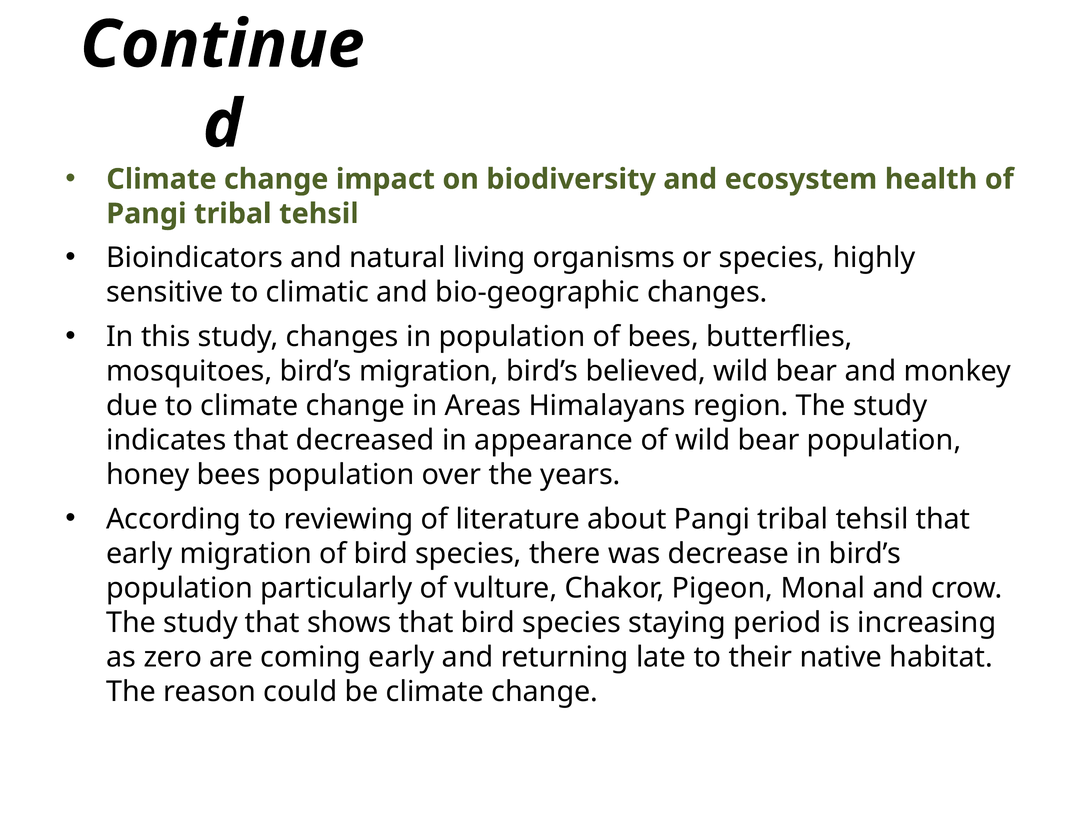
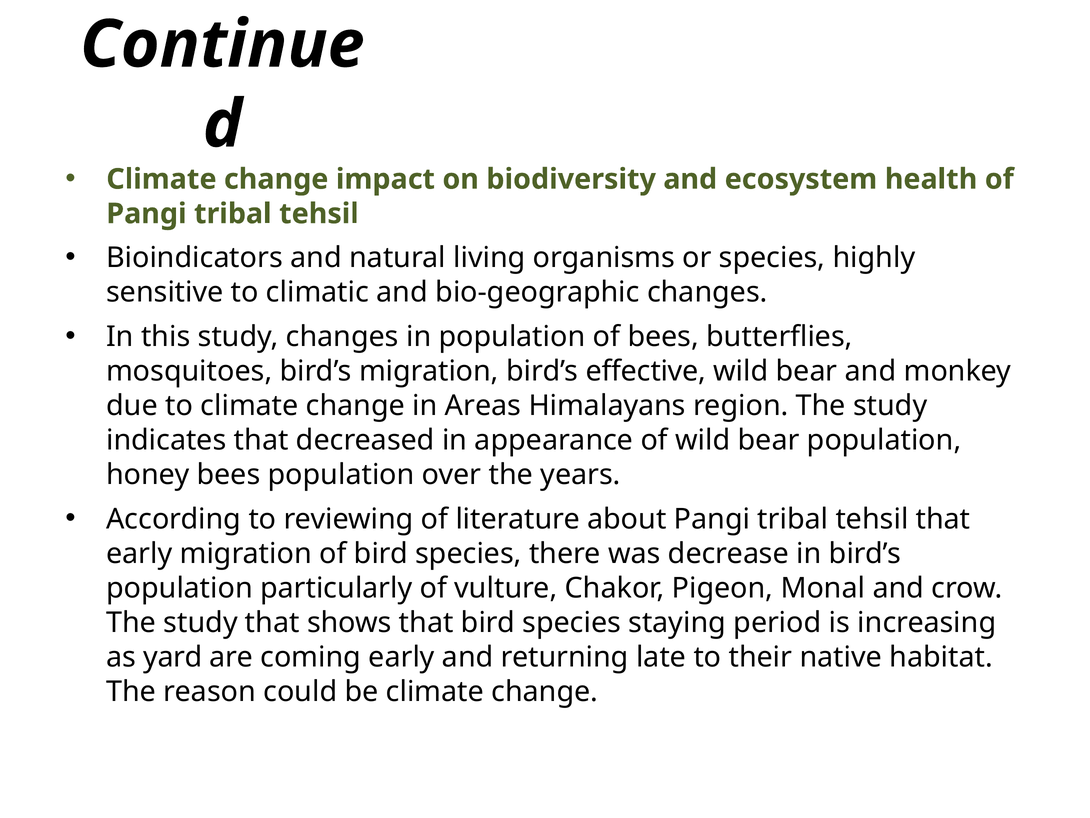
believed: believed -> effective
zero: zero -> yard
